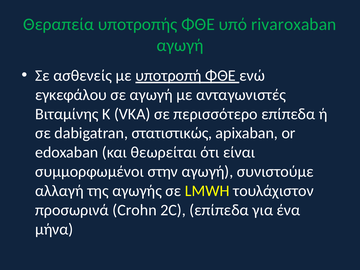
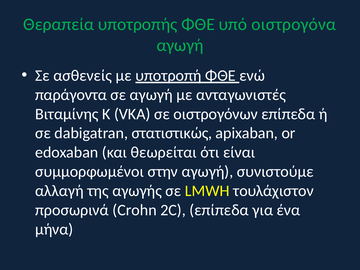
rivaroxaban: rivaroxaban -> οιστρογόνα
εγκεφάλου: εγκεφάλου -> παράγοντα
περισσότερο: περισσότερο -> οιστρογόνων
